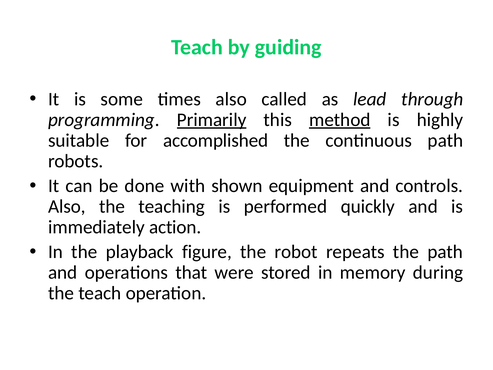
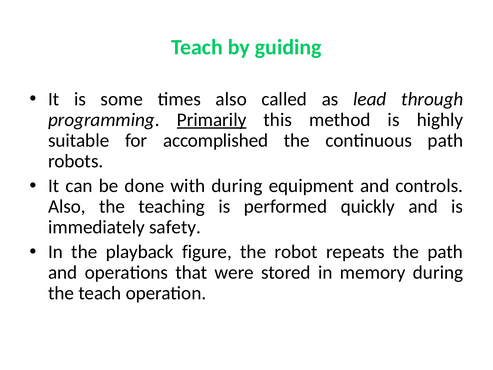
method underline: present -> none
with shown: shown -> during
action: action -> safety
